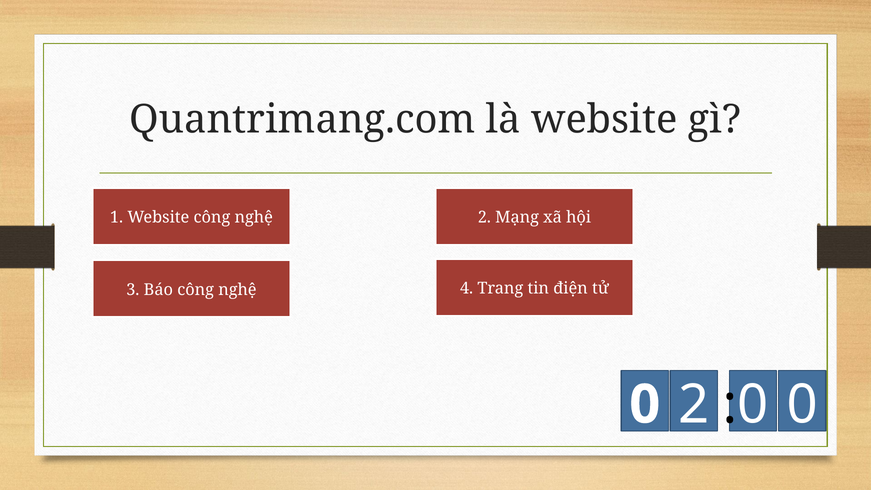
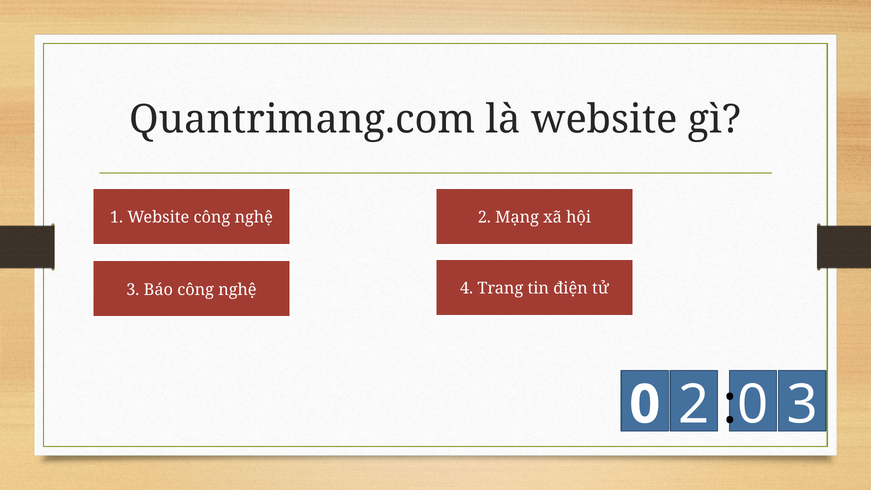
2 0: 0 -> 3
